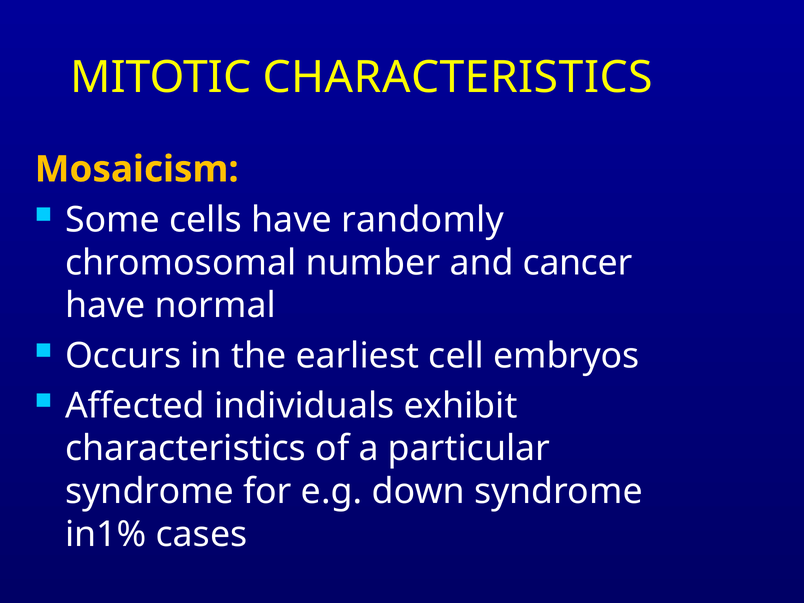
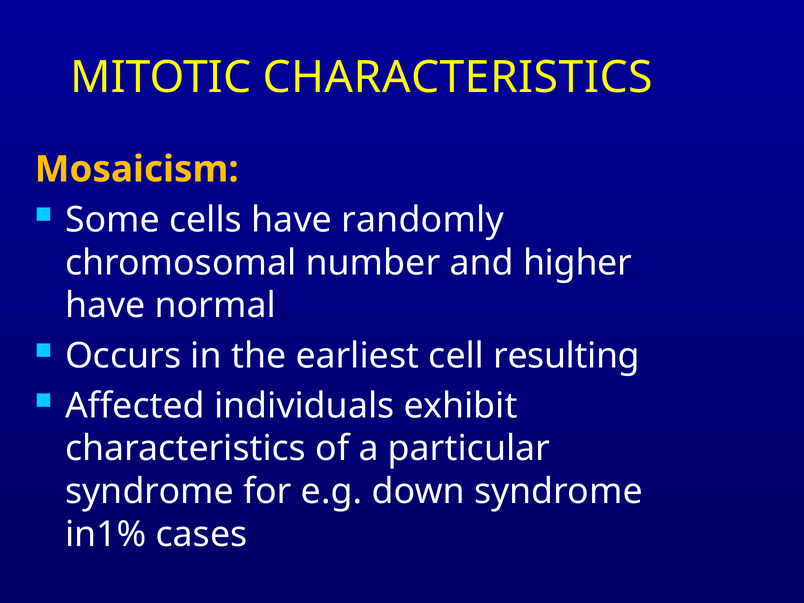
cancer: cancer -> higher
embryos: embryos -> resulting
